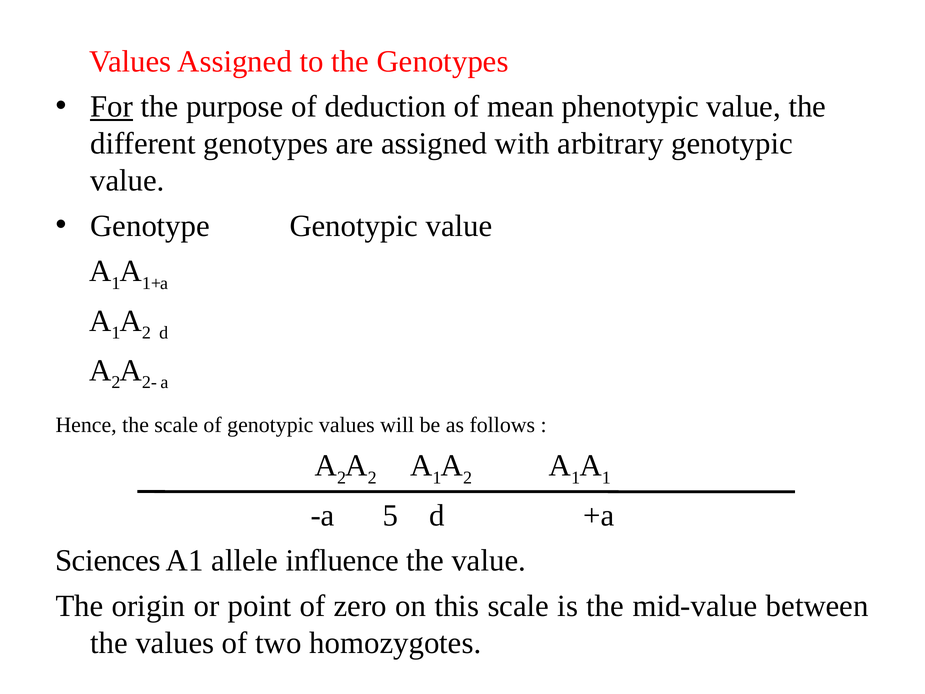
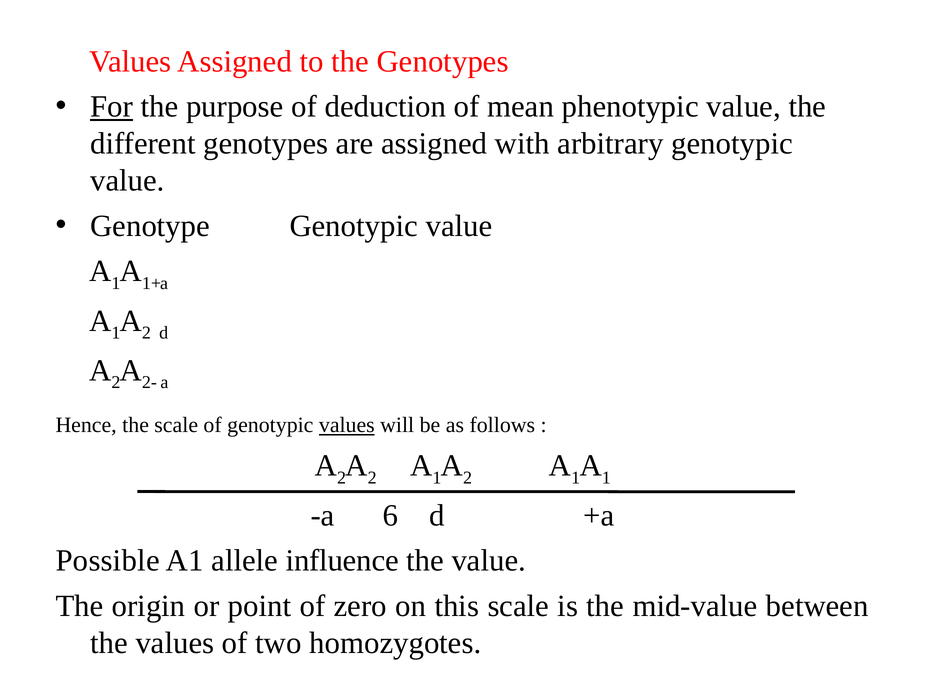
values at (347, 425) underline: none -> present
5: 5 -> 6
Sciences: Sciences -> Possible
